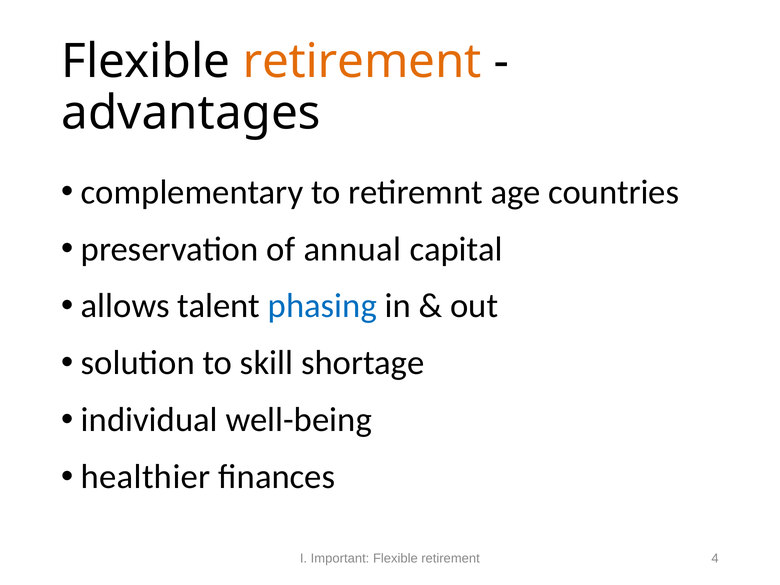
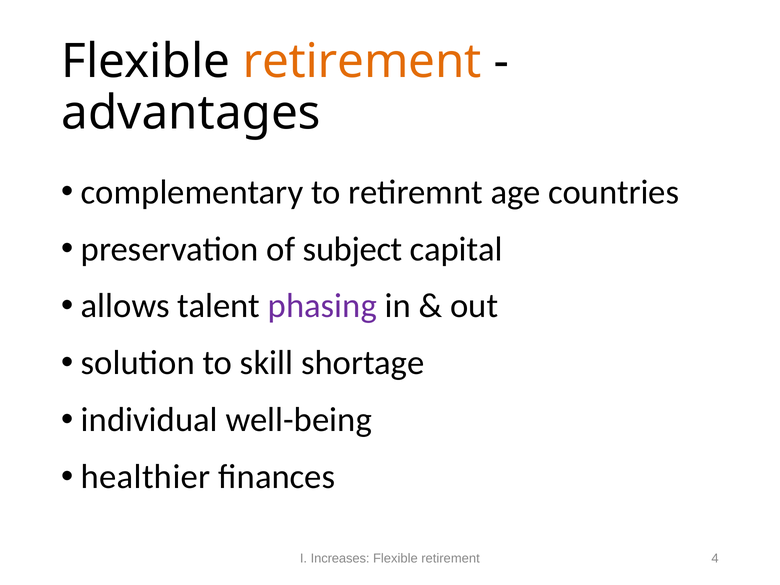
annual: annual -> subject
phasing colour: blue -> purple
Important: Important -> Increases
